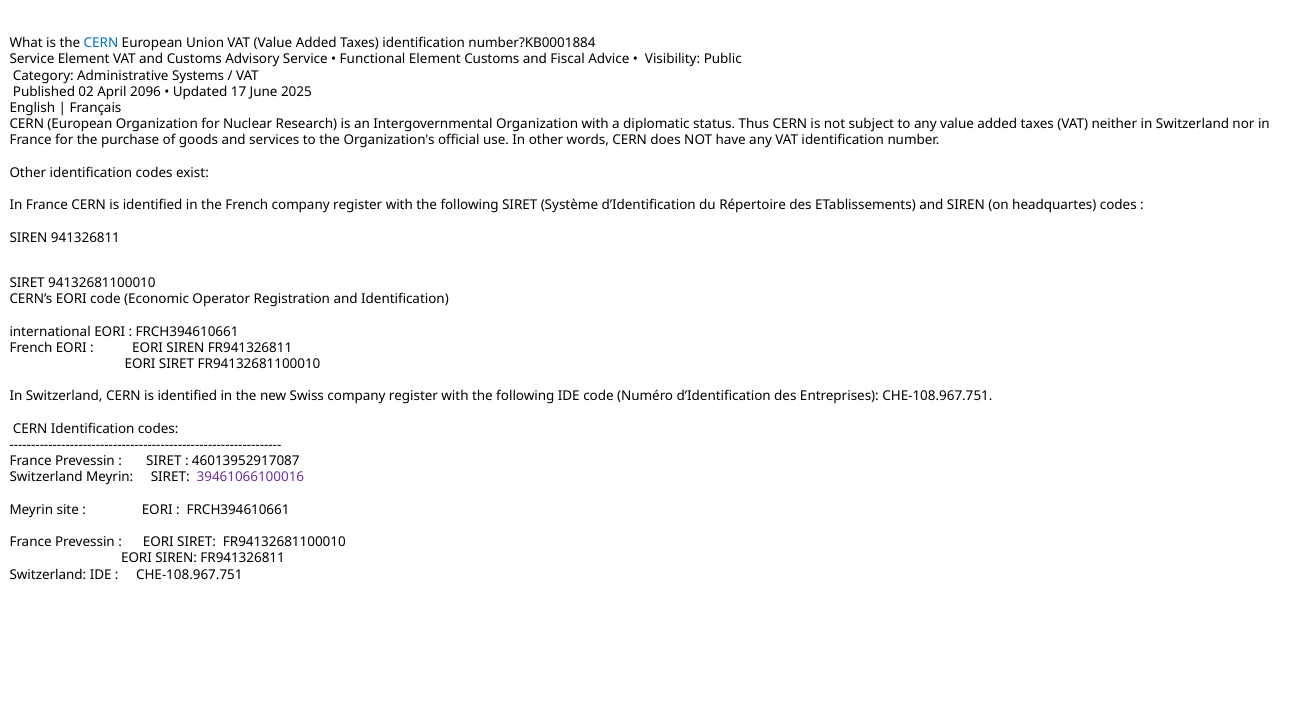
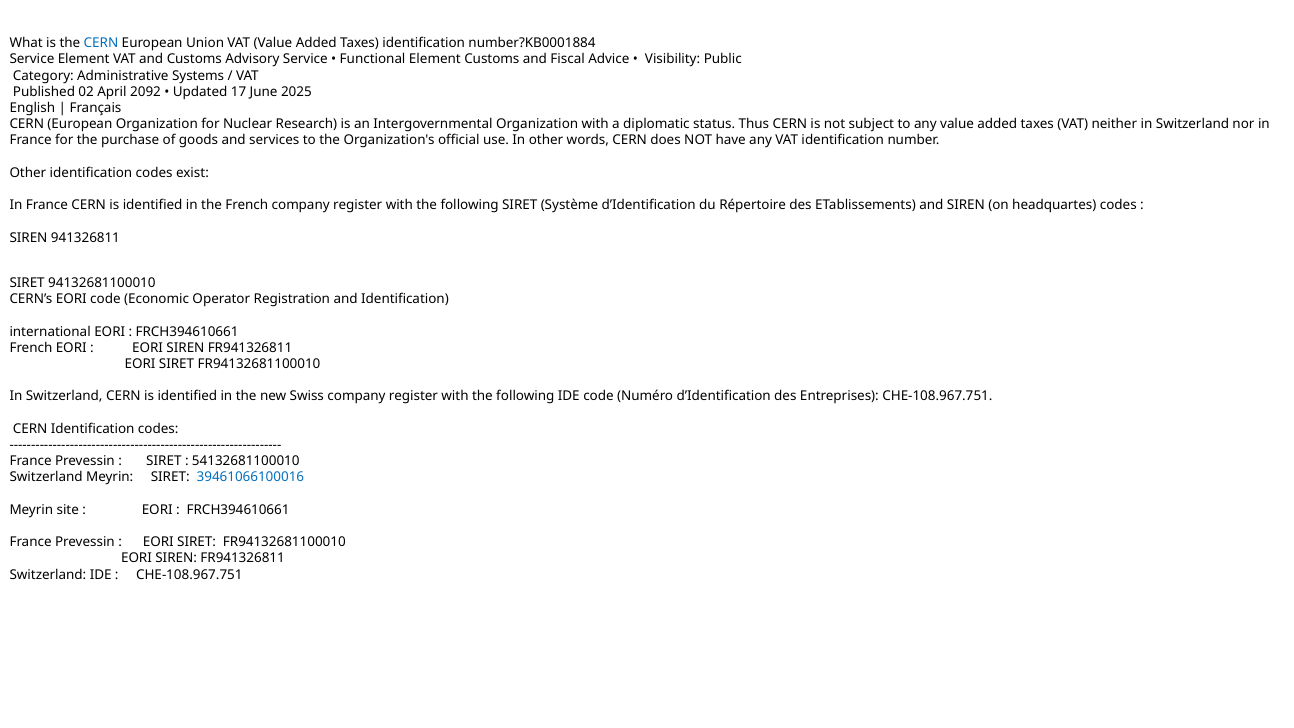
2096: 2096 -> 2092
46013952917087: 46013952917087 -> 54132681100010
39461066100016 colour: purple -> blue
